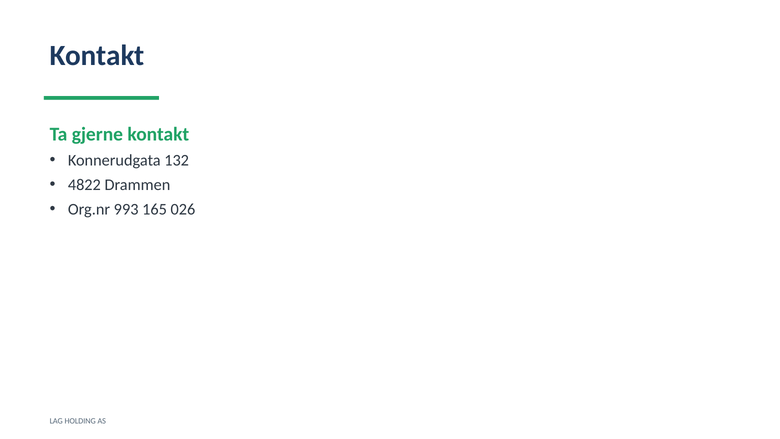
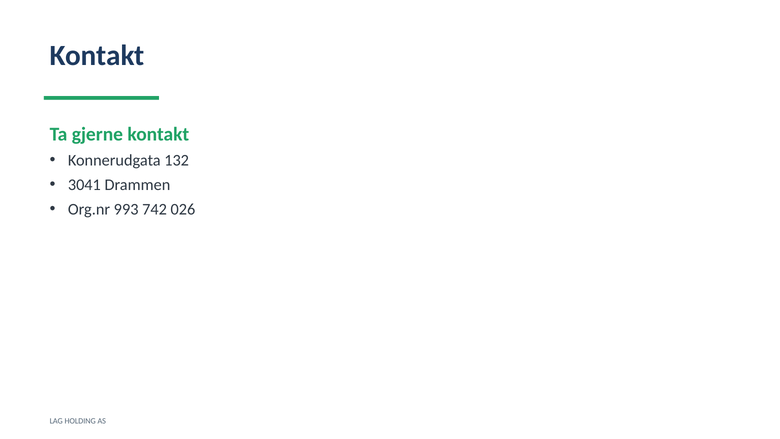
4822: 4822 -> 3041
165: 165 -> 742
